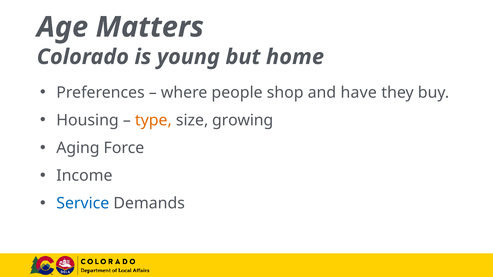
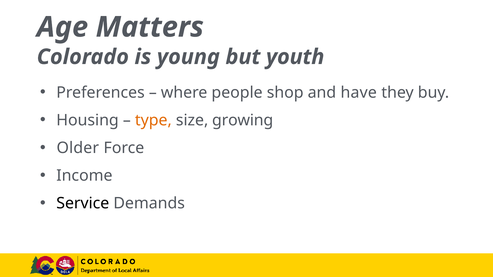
home: home -> youth
Aging: Aging -> Older
Service colour: blue -> black
